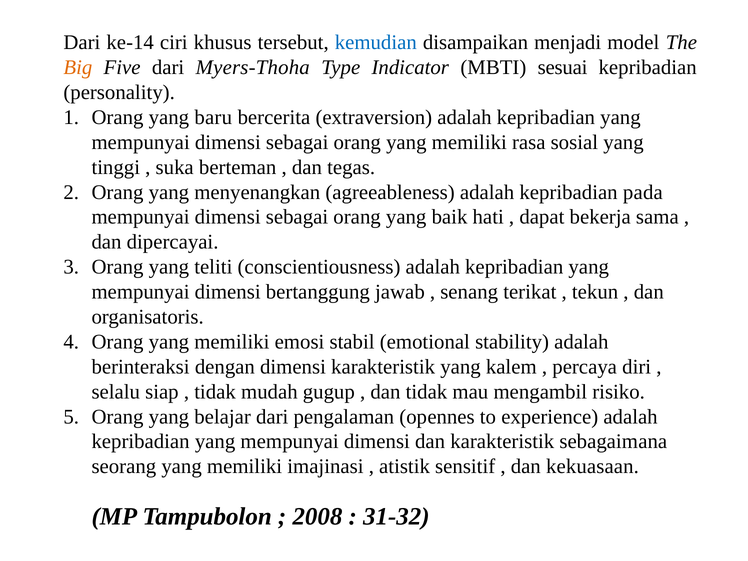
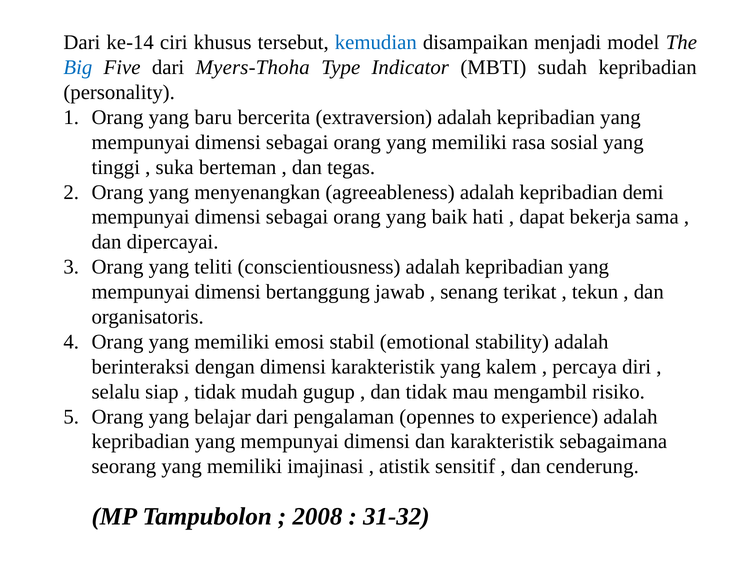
Big colour: orange -> blue
sesuai: sesuai -> sudah
pada: pada -> demi
kekuasaan: kekuasaan -> cenderung
